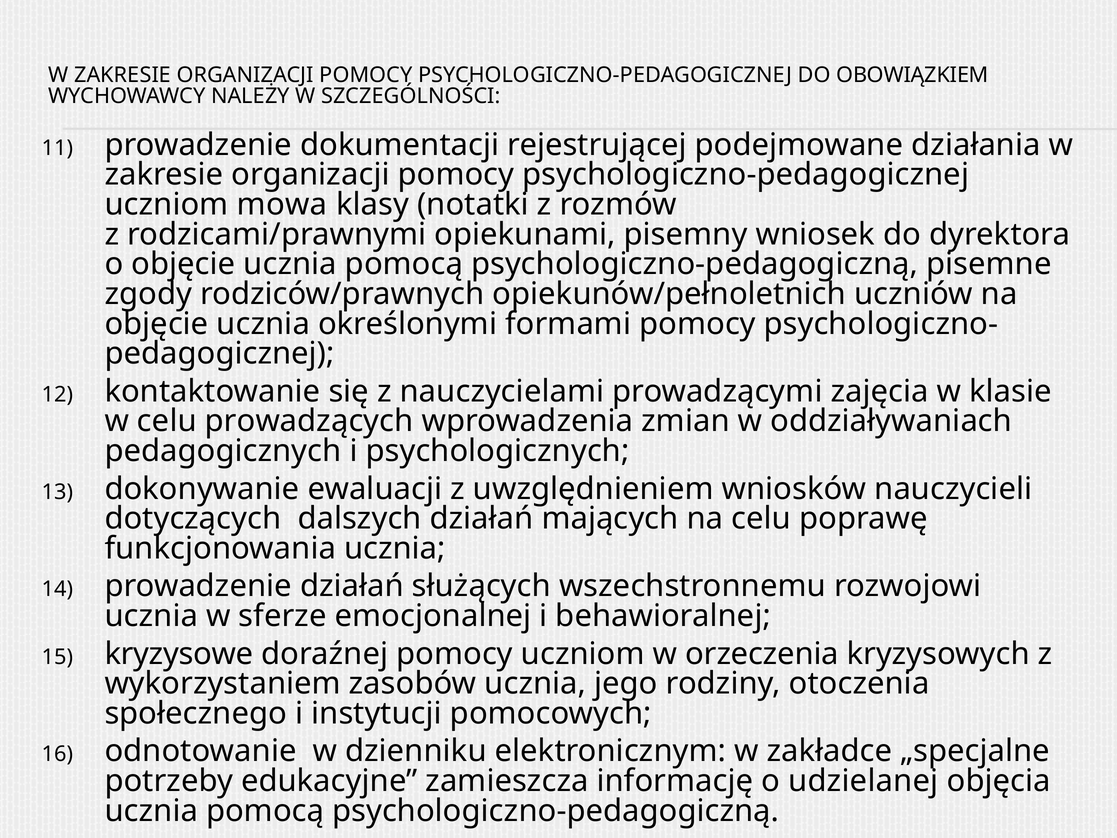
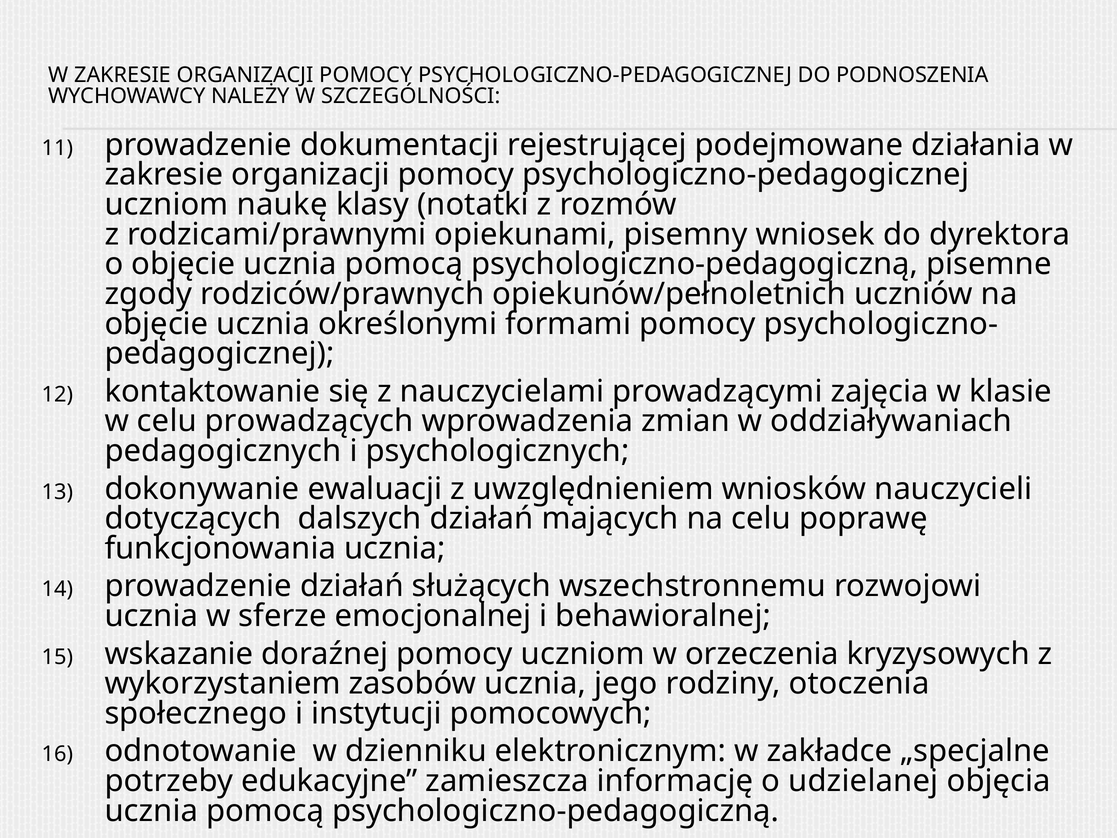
OBOWIĄZKIEM: OBOWIĄZKIEM -> PODNOSZENIA
mowa: mowa -> naukę
kryzysowe: kryzysowe -> wskazanie
